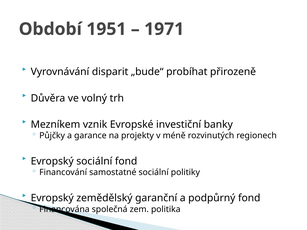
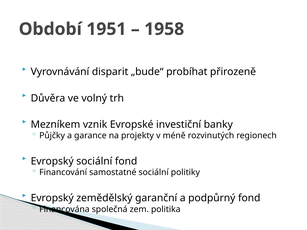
1971: 1971 -> 1958
